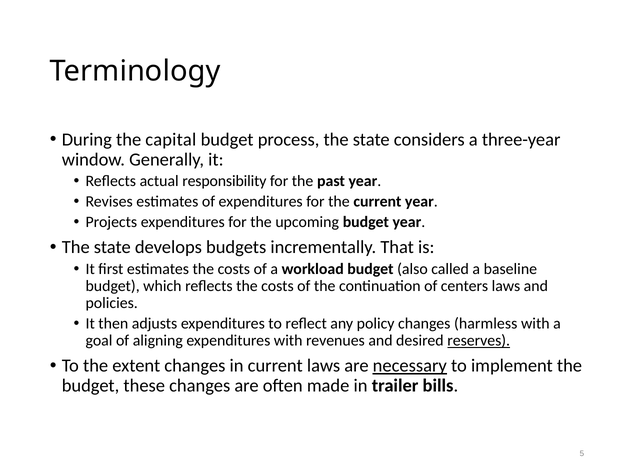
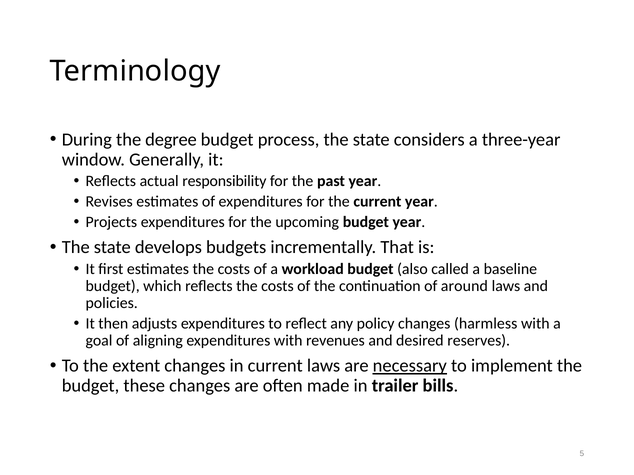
capital: capital -> degree
centers: centers -> around
reserves underline: present -> none
